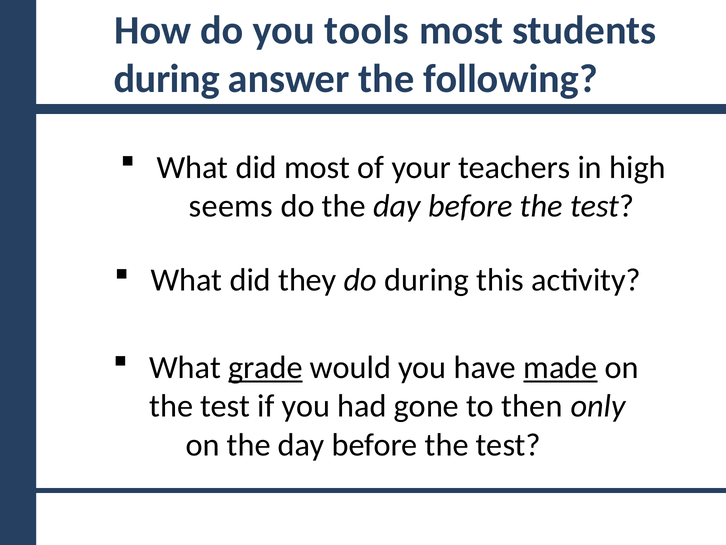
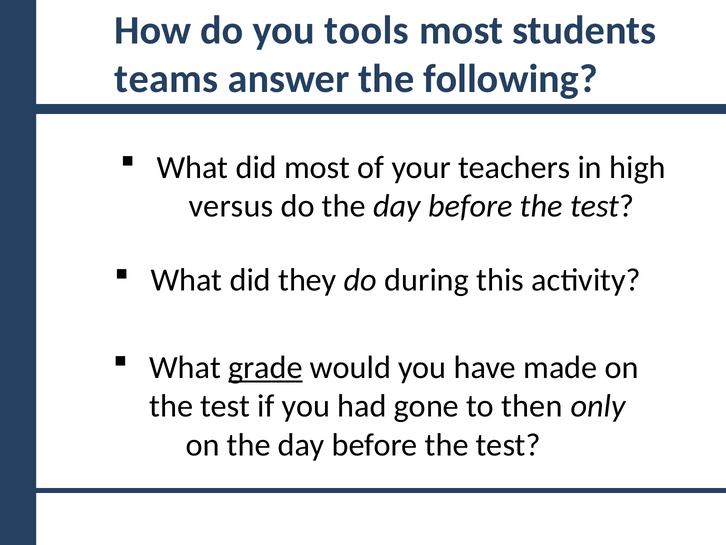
during at (167, 79): during -> teams
seems: seems -> versus
made underline: present -> none
